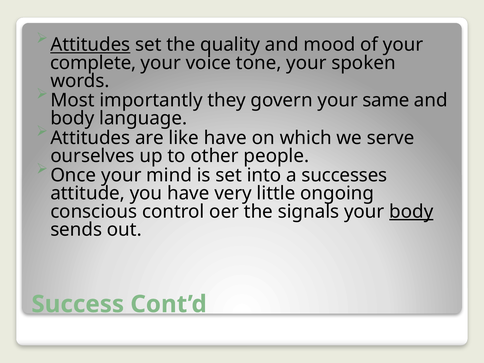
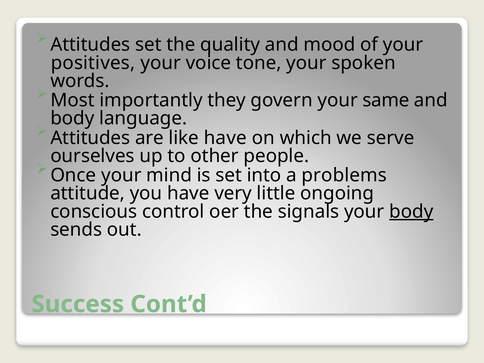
Attitudes at (90, 45) underline: present -> none
complete: complete -> positives
successes: successes -> problems
